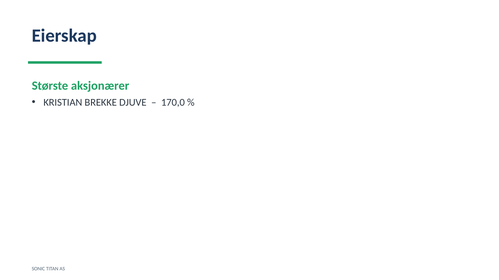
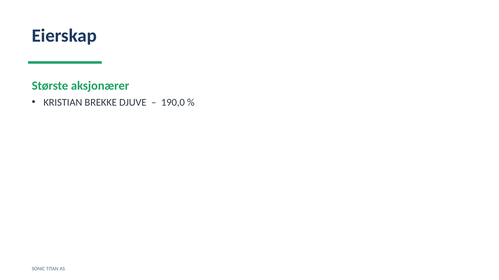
170,0: 170,0 -> 190,0
